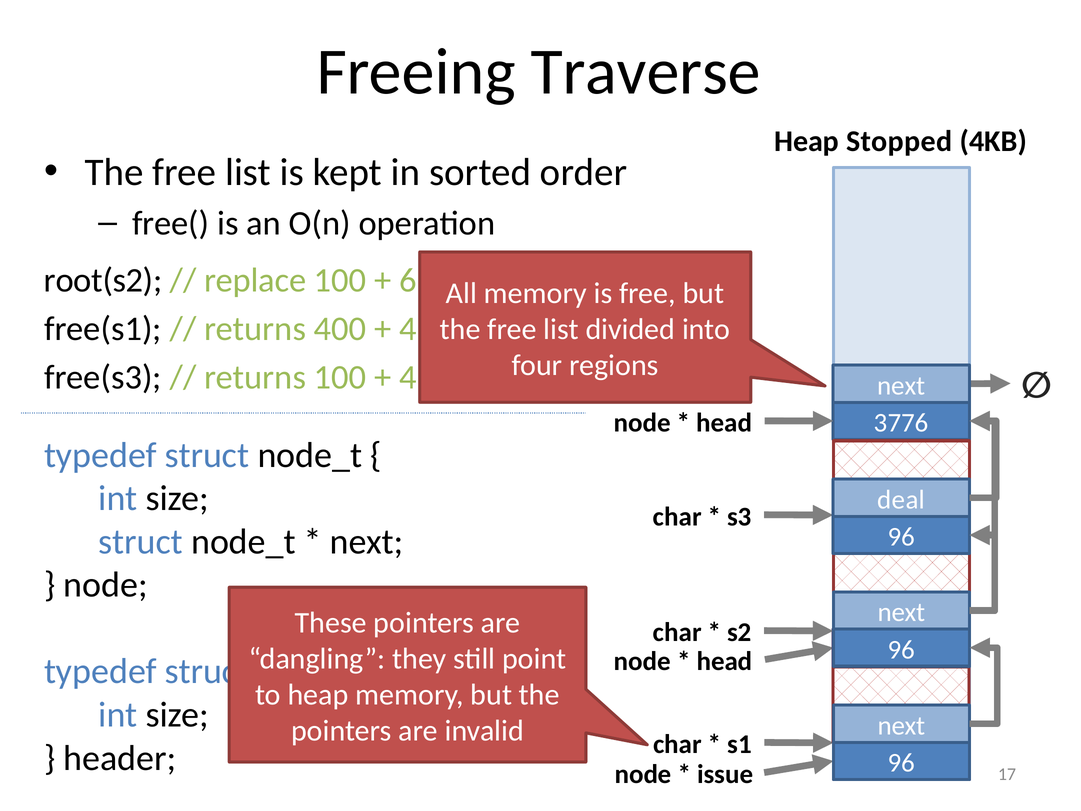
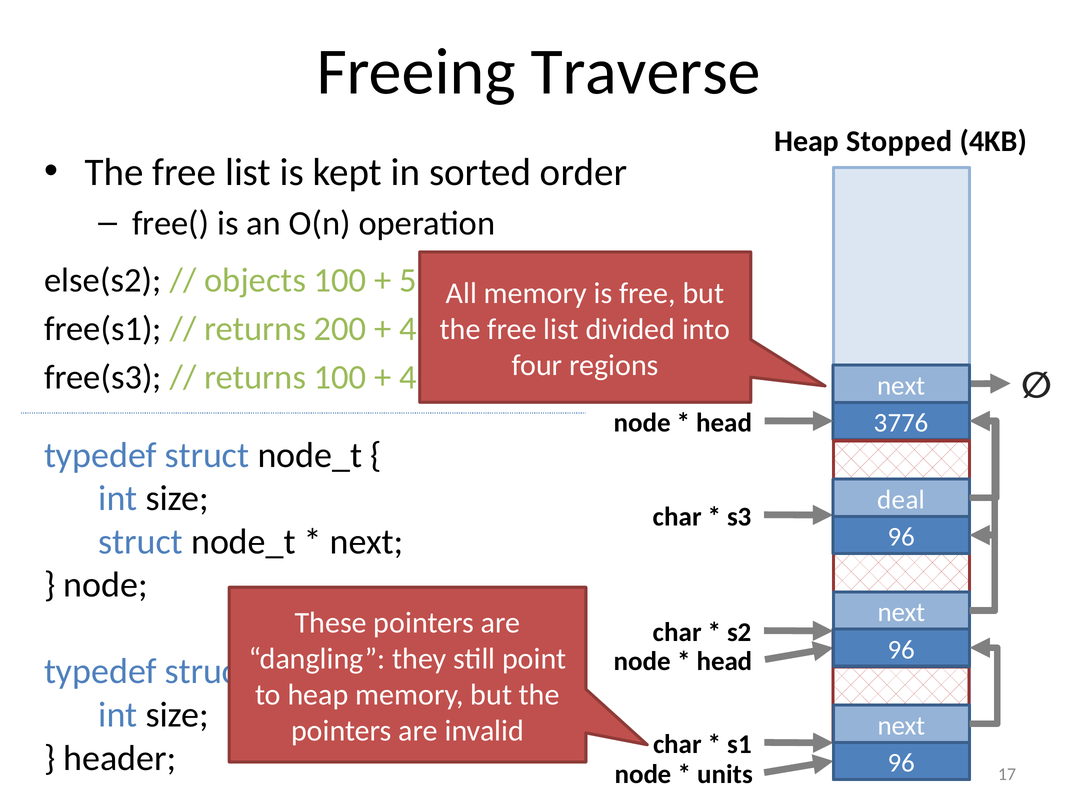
root(s2: root(s2 -> else(s2
replace: replace -> objects
6: 6 -> 5
400: 400 -> 200
issue: issue -> units
